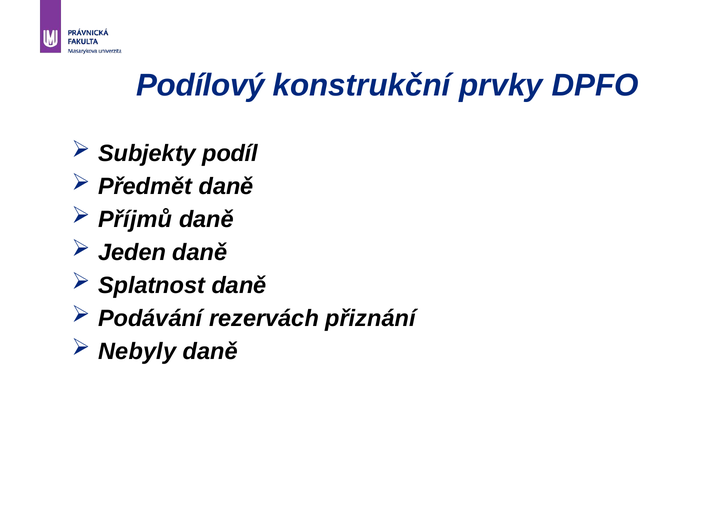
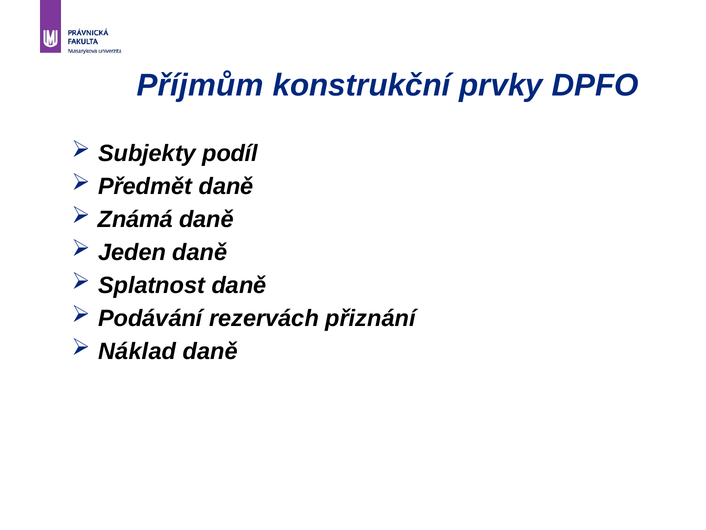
Podílový: Podílový -> Příjmům
Příjmů: Příjmů -> Známá
Nebyly: Nebyly -> Náklad
